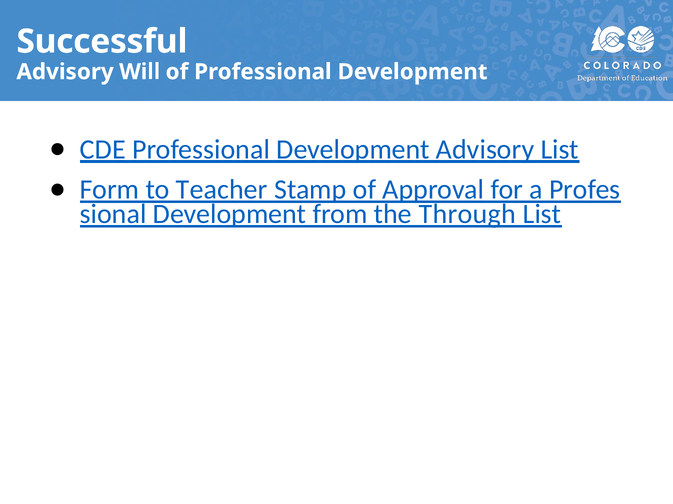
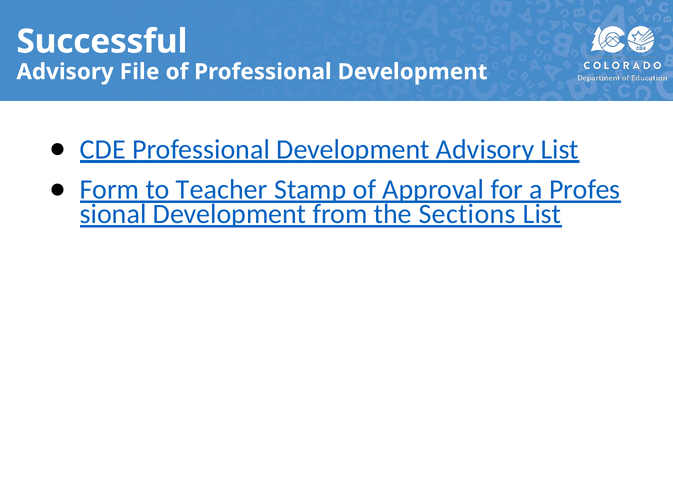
Will: Will -> File
Through: Through -> Sections
